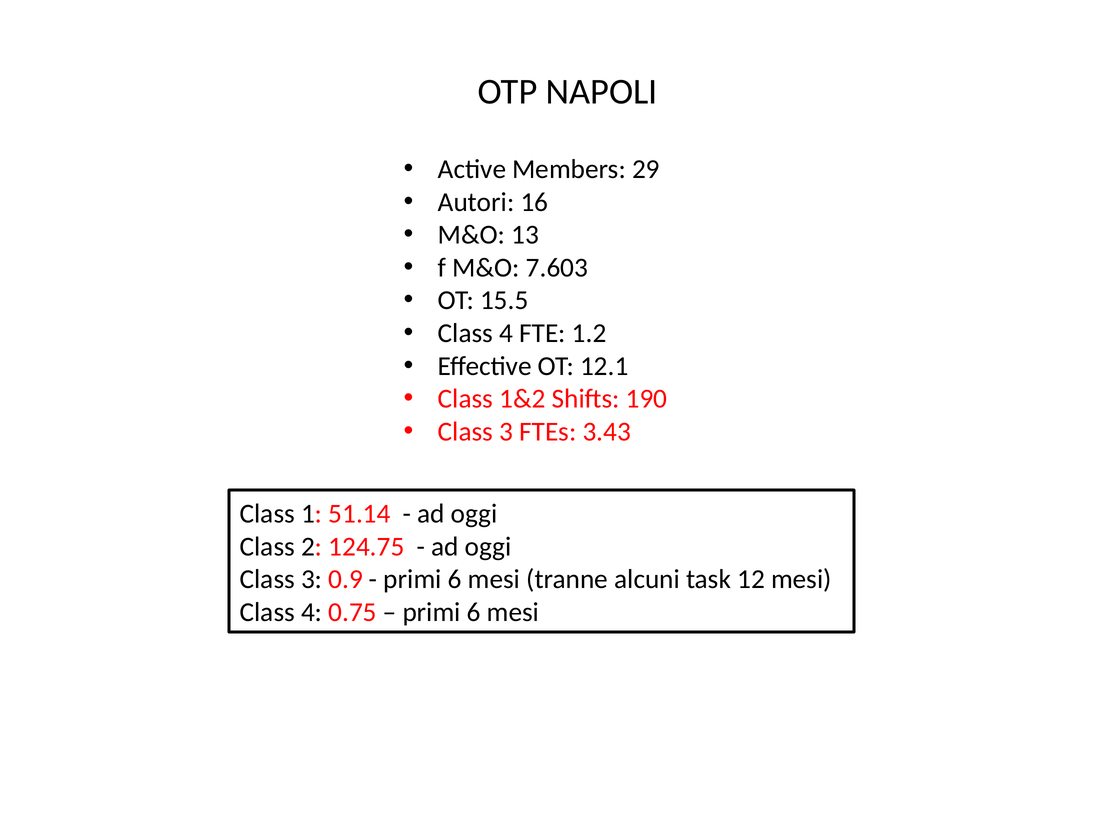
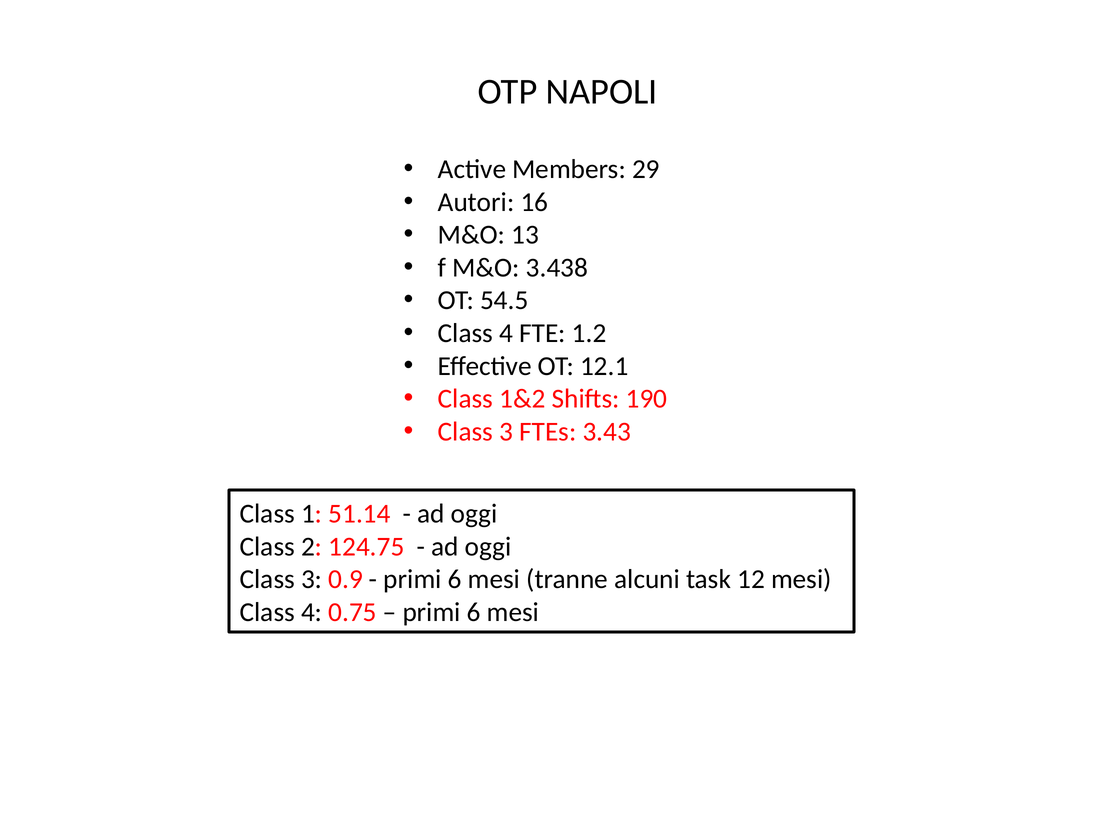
7.603: 7.603 -> 3.438
15.5: 15.5 -> 54.5
